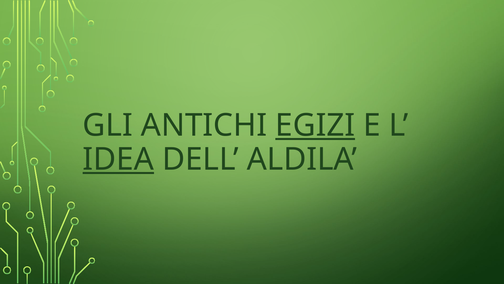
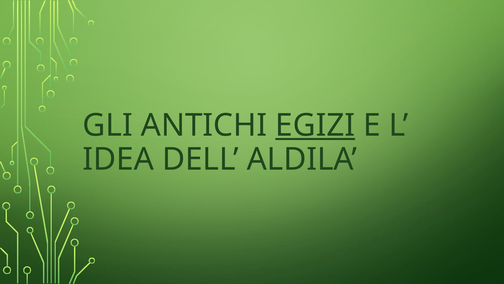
IDEA underline: present -> none
